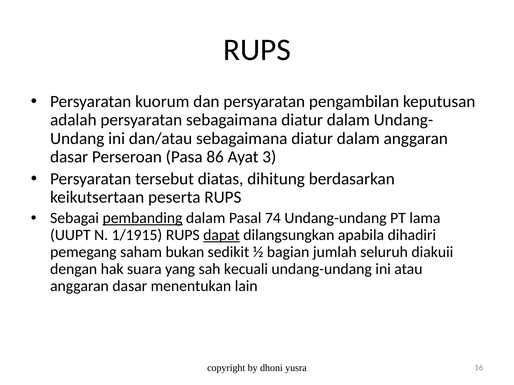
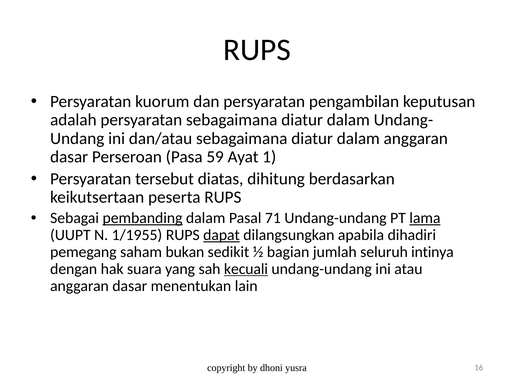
86: 86 -> 59
3: 3 -> 1
74: 74 -> 71
lama underline: none -> present
1/1915: 1/1915 -> 1/1955
diakuii: diakuii -> intinya
kecuali underline: none -> present
